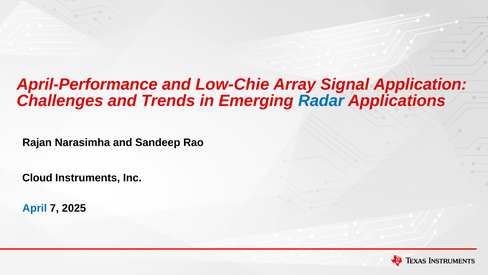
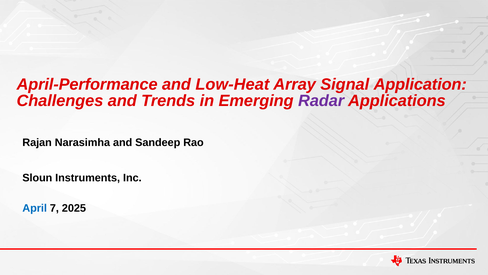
Low-Chie: Low-Chie -> Low-Heat
Radar colour: blue -> purple
Cloud: Cloud -> Sloun
